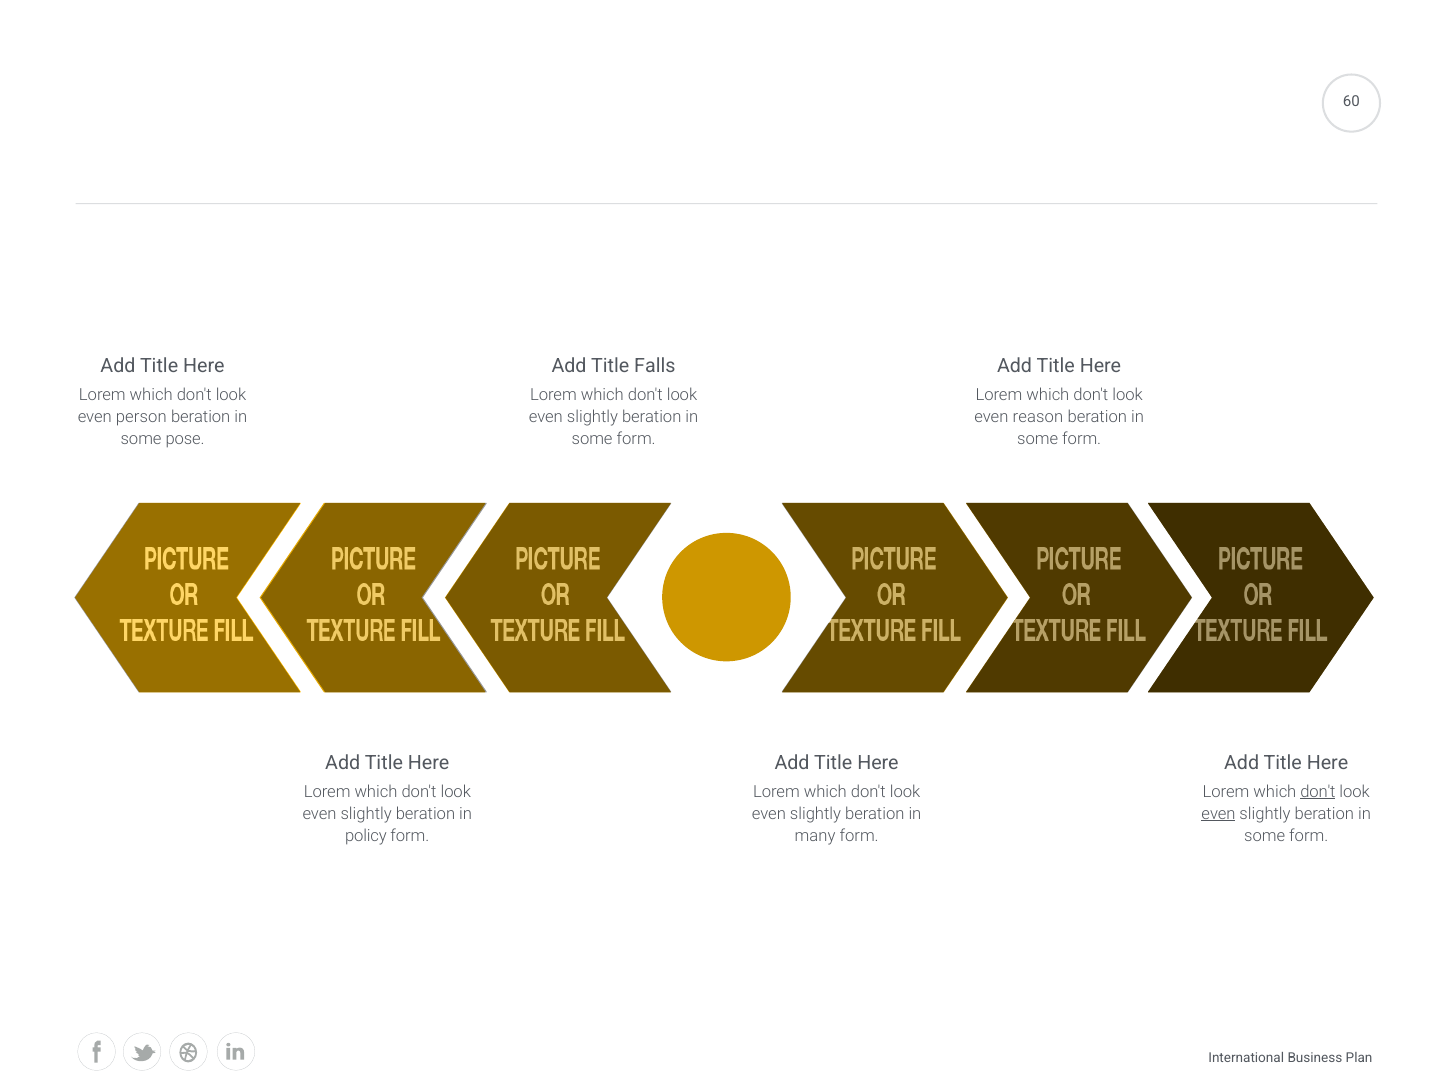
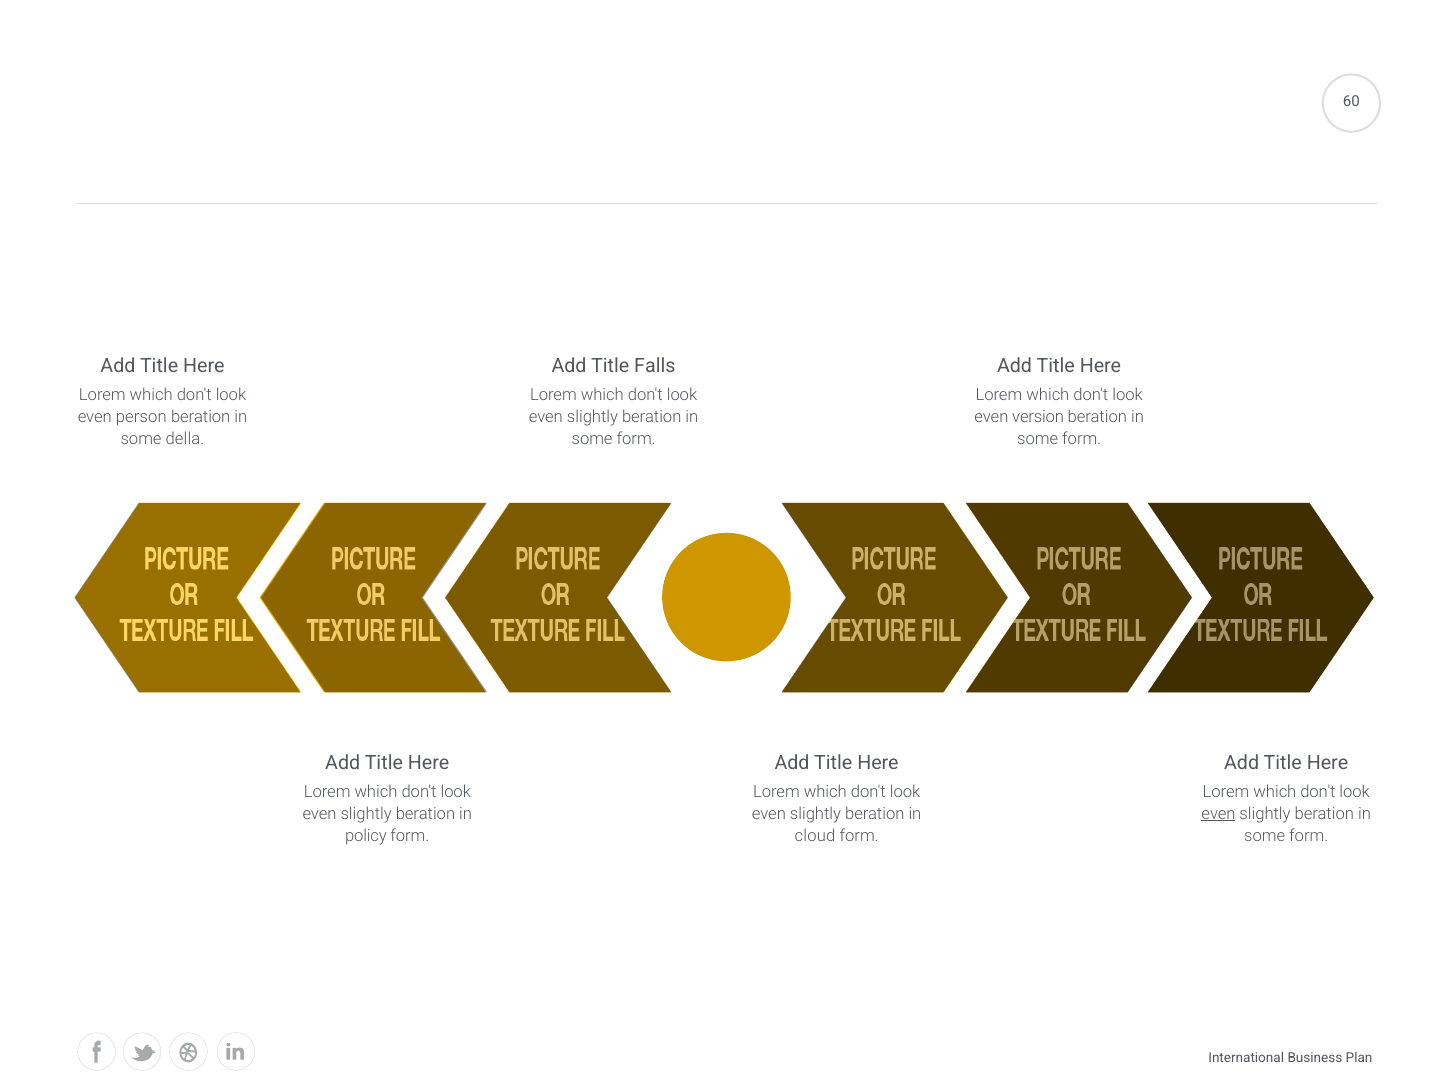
reason: reason -> version
pose: pose -> della
don't at (1318, 792) underline: present -> none
many: many -> cloud
